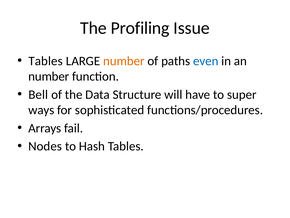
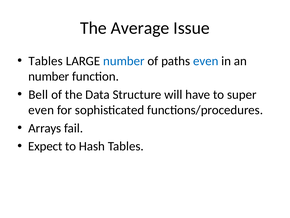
Profiling: Profiling -> Average
number at (124, 61) colour: orange -> blue
ways at (41, 110): ways -> even
Nodes: Nodes -> Expect
